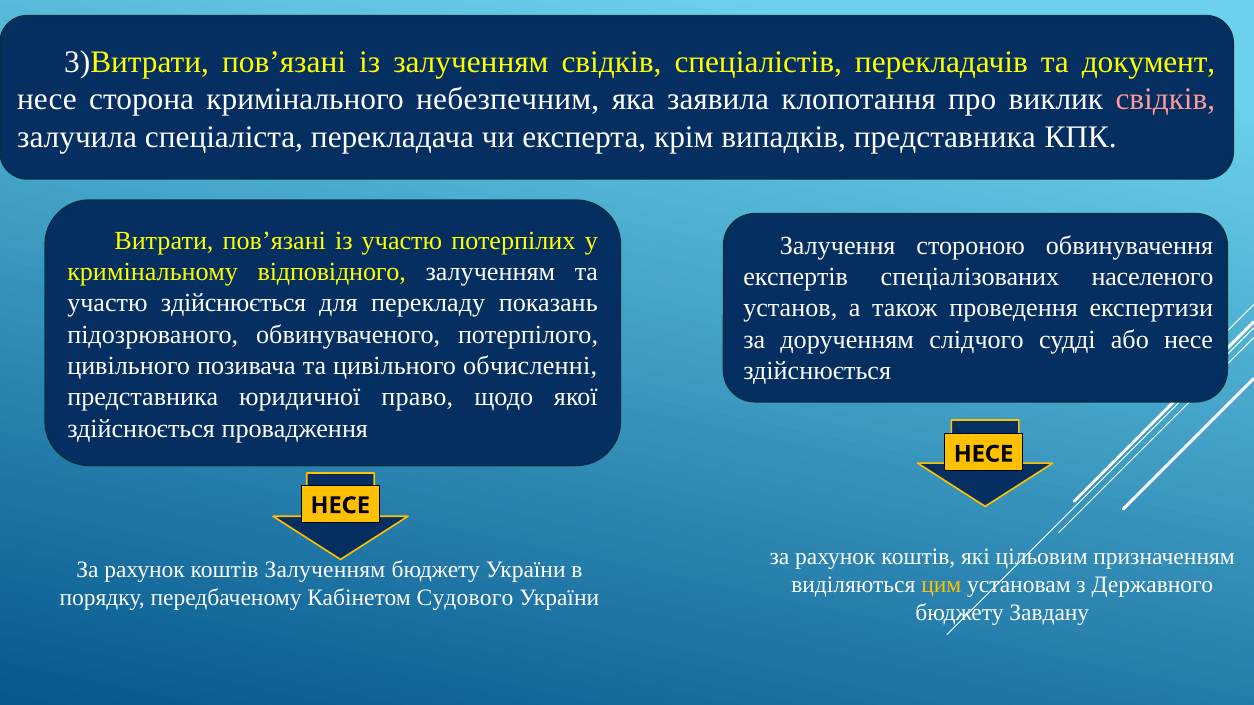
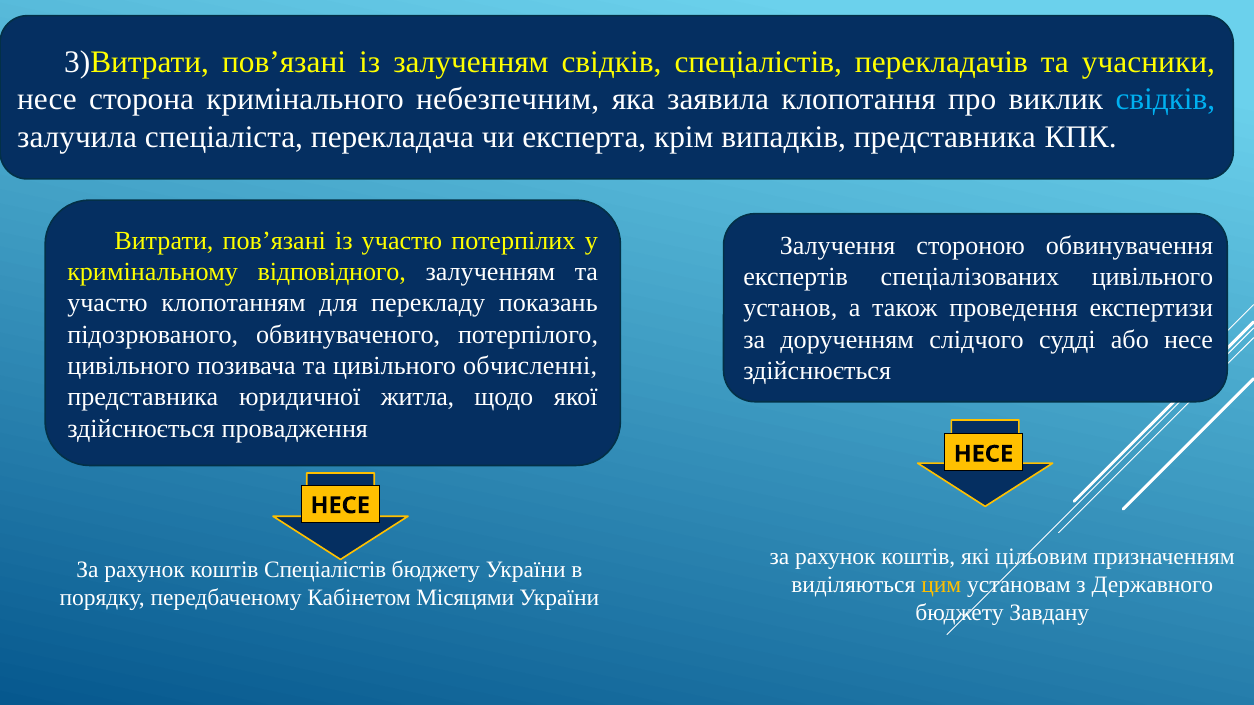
документ: документ -> учасники
свідків at (1165, 100) colour: pink -> light blue
спеціалізованих населеного: населеного -> цивільного
участю здійснюється: здійснюється -> клопотанням
право: право -> житла
коштів Залученням: Залученням -> Спеціалістів
Судового: Судового -> Місяцями
